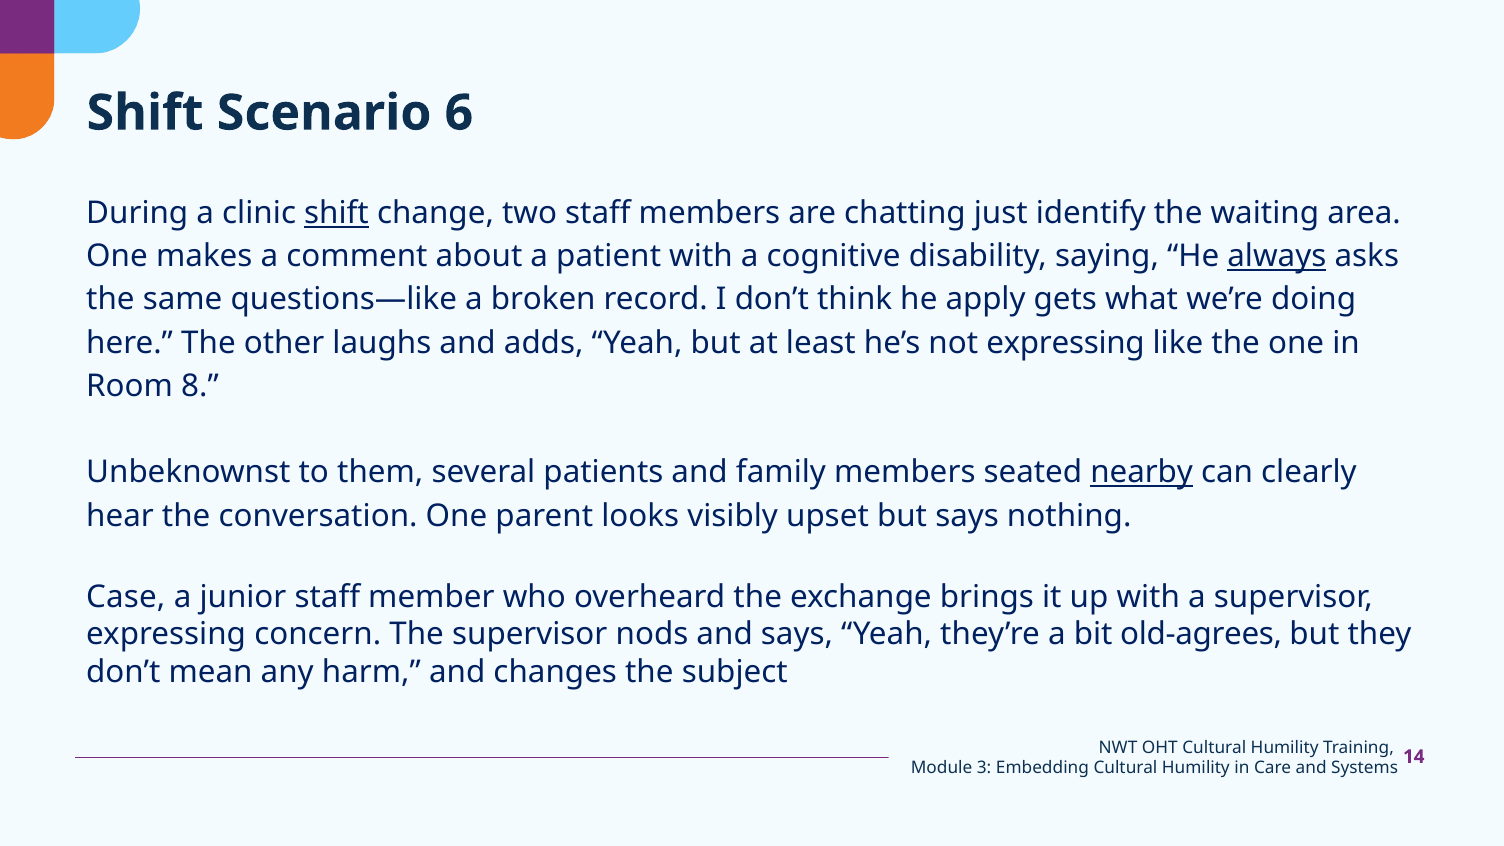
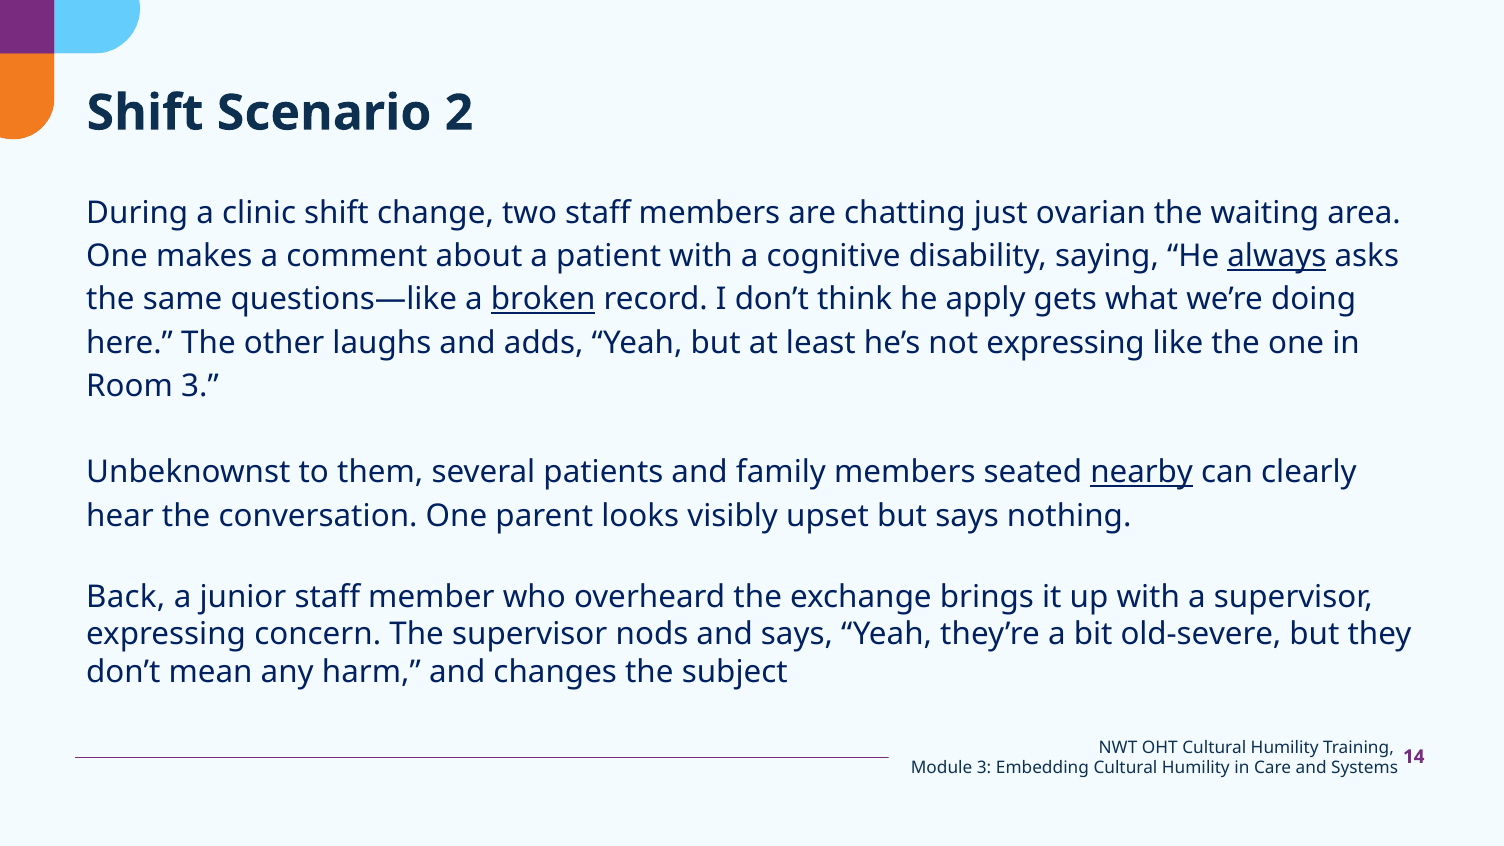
6: 6 -> 2
shift at (336, 213) underline: present -> none
identify: identify -> ovarian
broken underline: none -> present
Room 8: 8 -> 3
Case: Case -> Back
old-agrees: old-agrees -> old-severe
